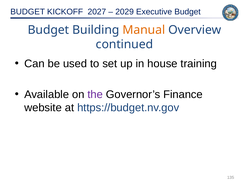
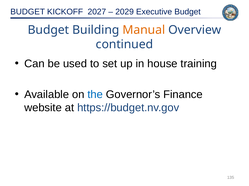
the colour: purple -> blue
